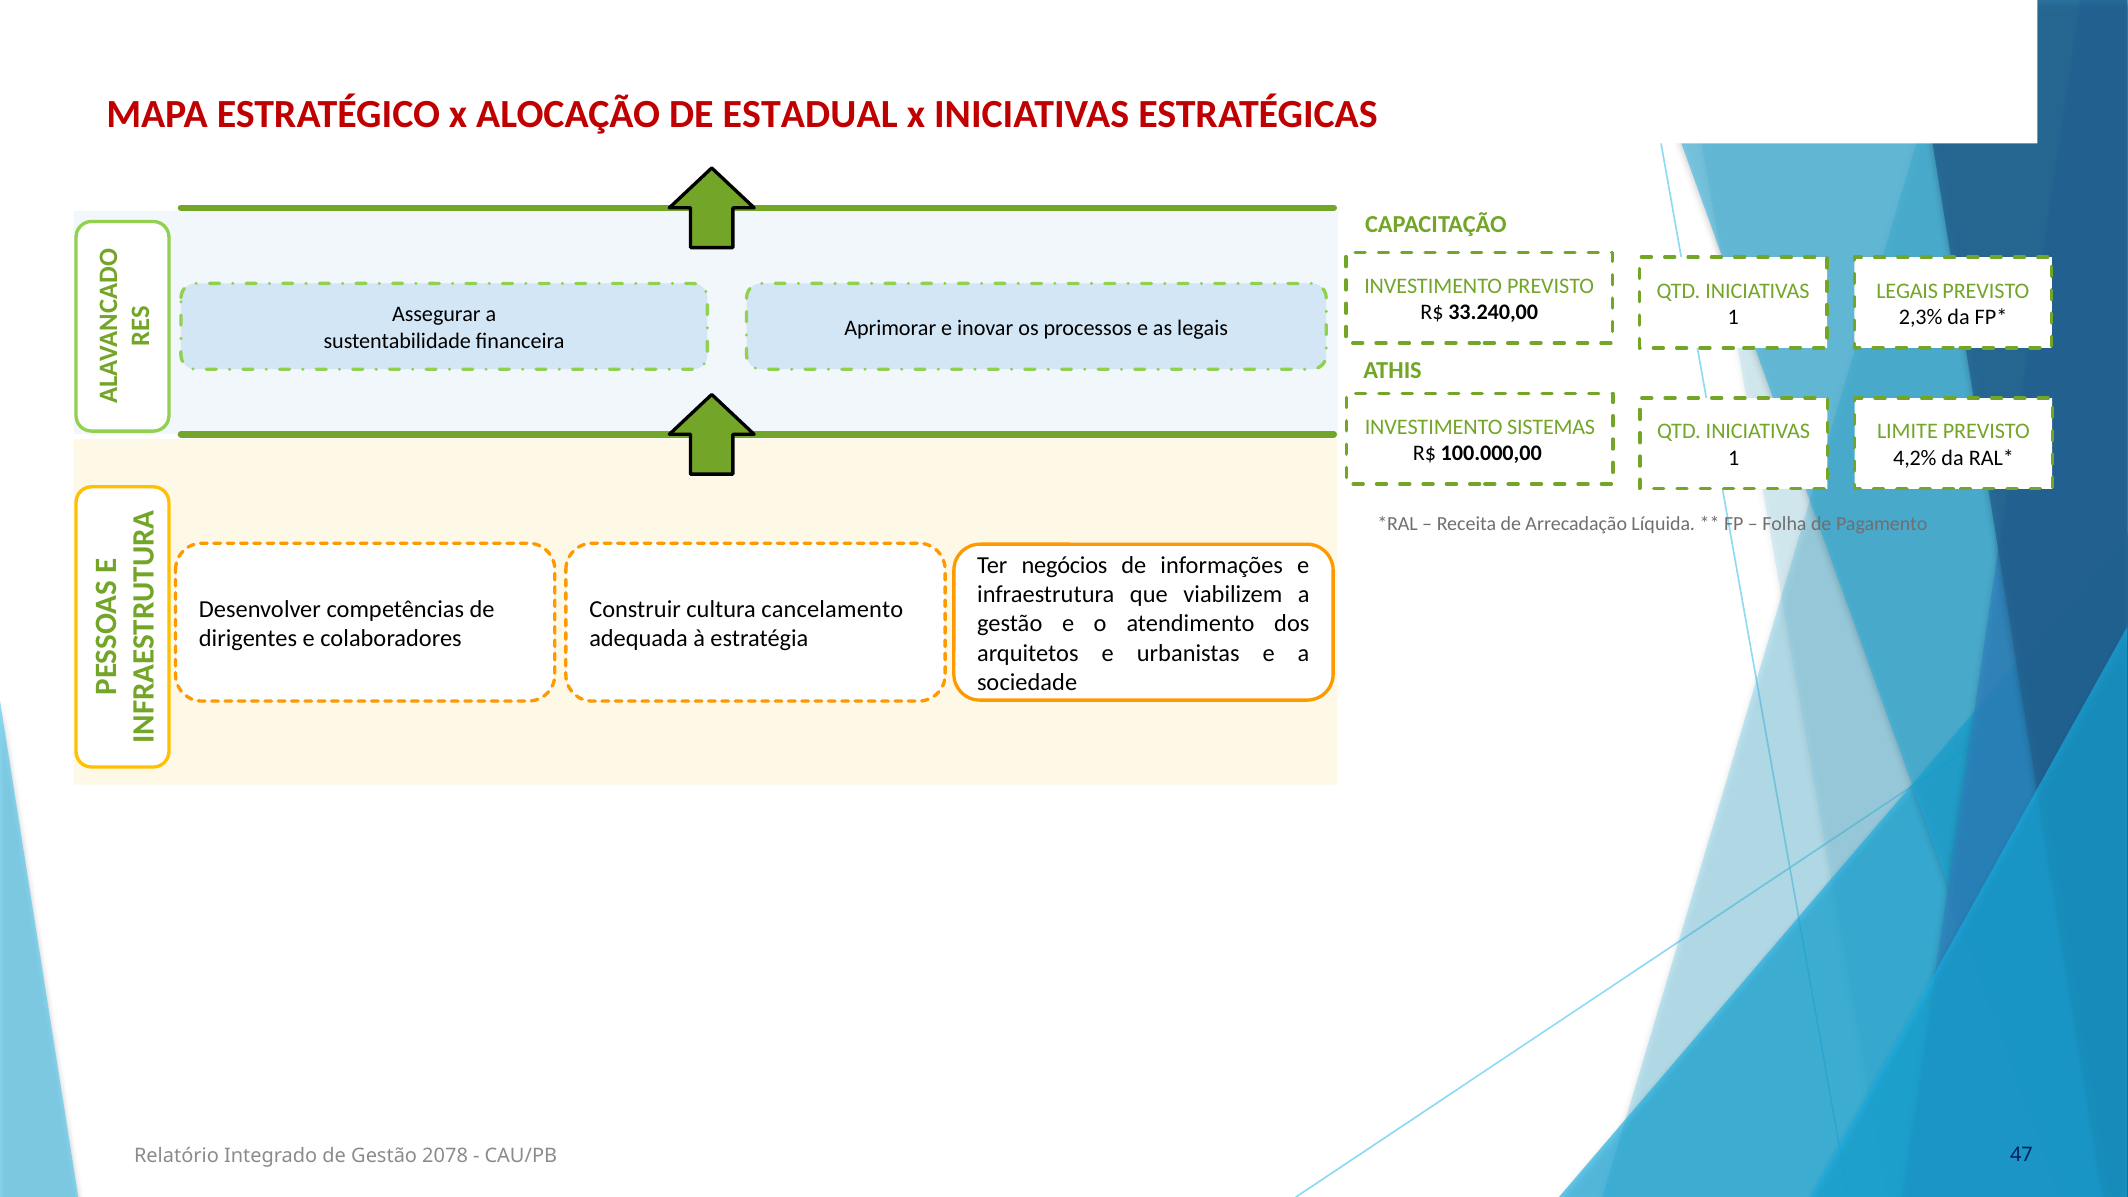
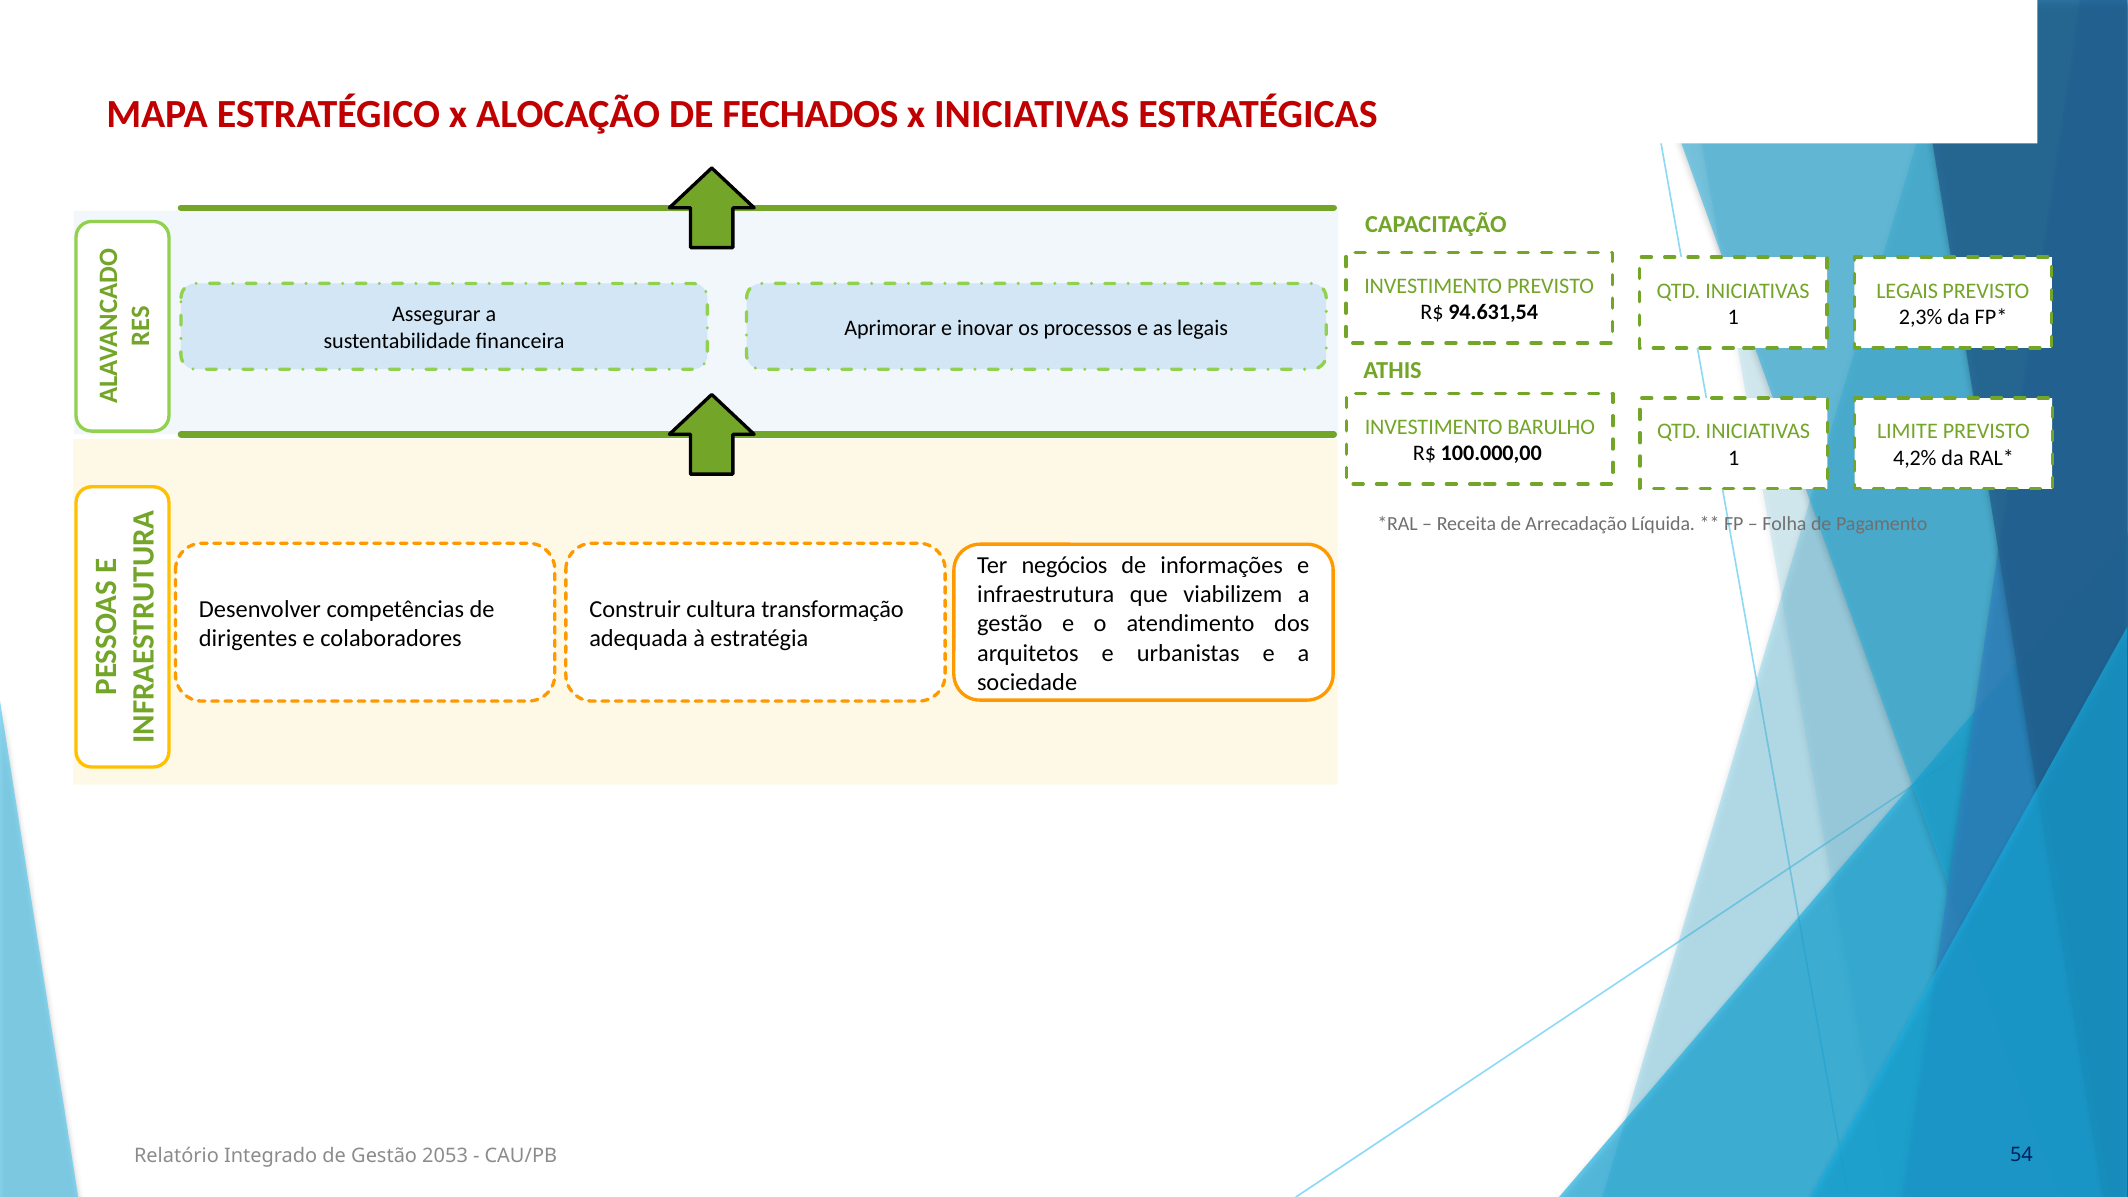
ESTADUAL: ESTADUAL -> FECHADOS
33.240,00: 33.240,00 -> 94.631,54
SISTEMAS: SISTEMAS -> BARULHO
cancelamento: cancelamento -> transformação
2078: 2078 -> 2053
47: 47 -> 54
